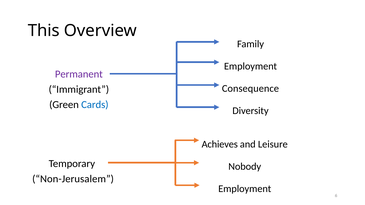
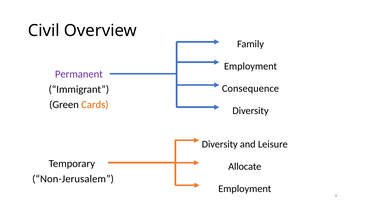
This: This -> Civil
Cards colour: blue -> orange
Achieves at (220, 144): Achieves -> Diversity
Nobody: Nobody -> Allocate
